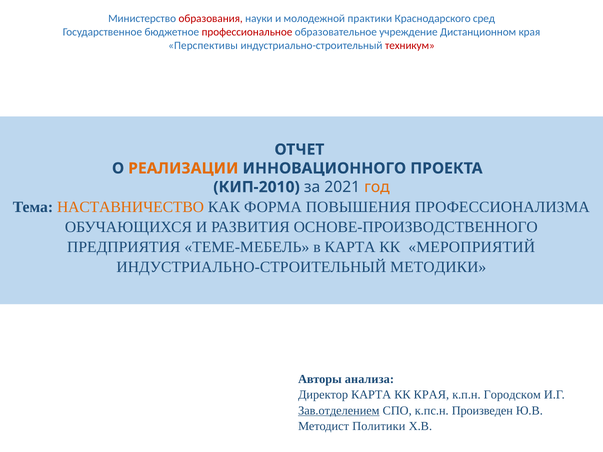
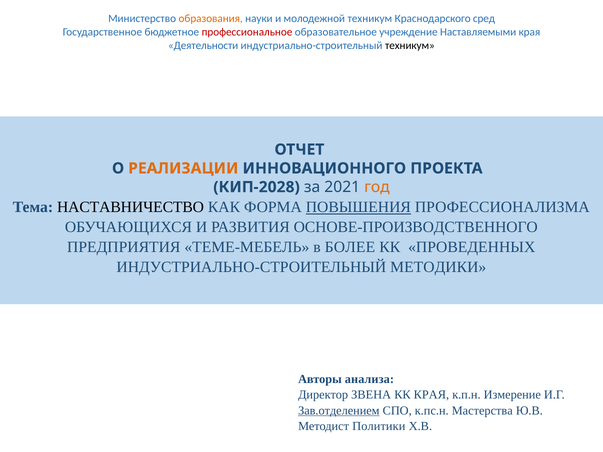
образования colour: red -> orange
молодежной практики: практики -> техникум
Дистанционном: Дистанционном -> Наставляемыми
Перспективы: Перспективы -> Деятельности
техникум at (410, 46) colour: red -> black
КИП-2010: КИП-2010 -> КИП-2028
НАСТАВНИЧЕСТВО colour: orange -> black
ПОВЫШЕНИЯ underline: none -> present
в КАРТА: КАРТА -> БОЛЕЕ
МЕРОПРИЯТИЙ: МЕРОПРИЯТИЙ -> ПРОВЕДЕННЫХ
Директор КАРТА: КАРТА -> ЗВЕНА
Городском: Городском -> Измерение
Произведен: Произведен -> Мастерства
